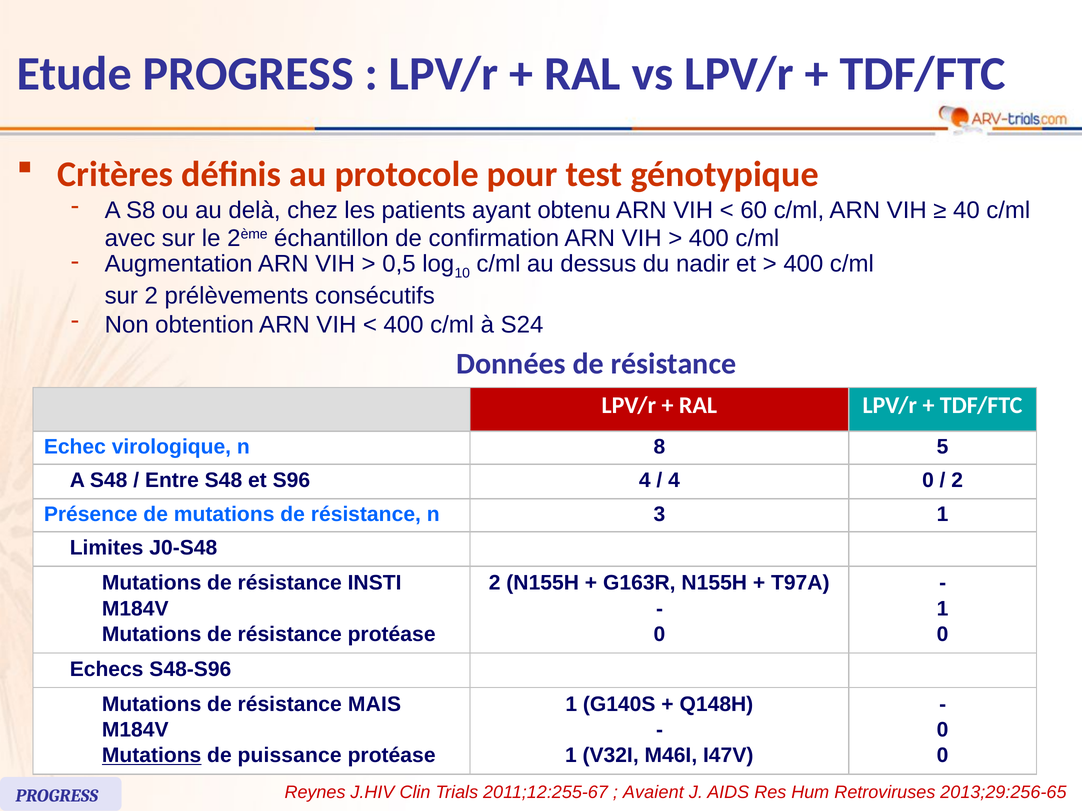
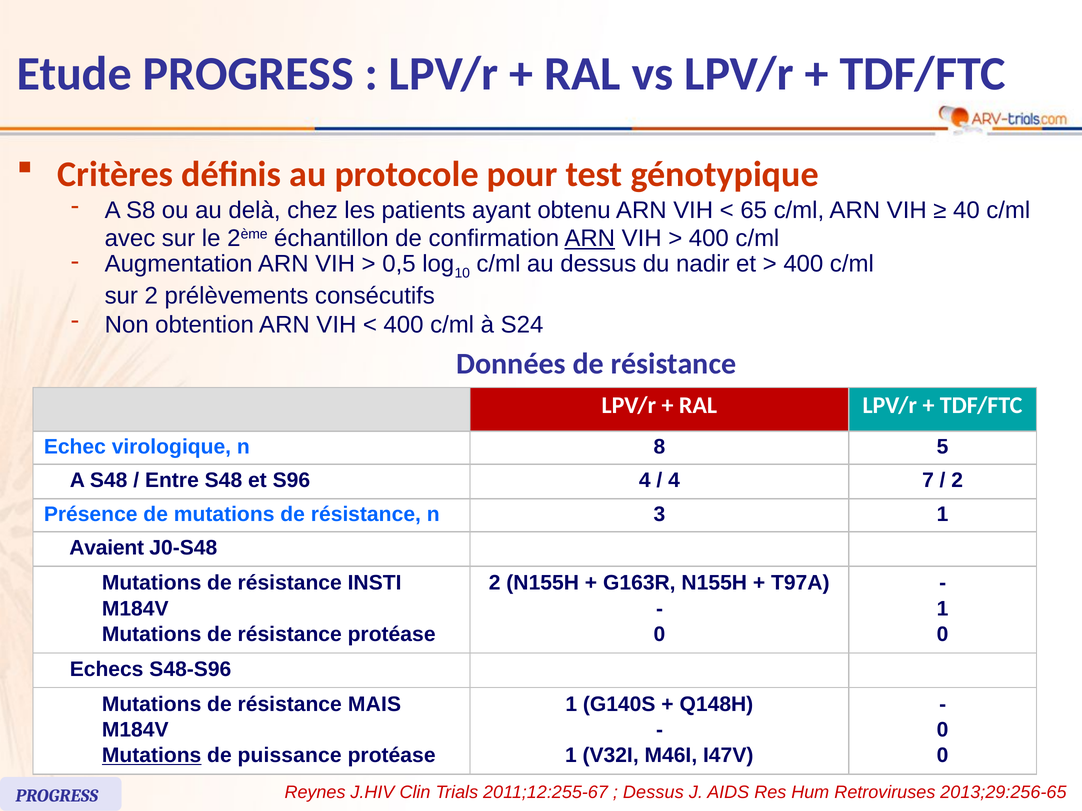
60: 60 -> 65
ARN at (590, 238) underline: none -> present
4 0: 0 -> 7
Limites: Limites -> Avaient
Avaient at (653, 793): Avaient -> Dessus
